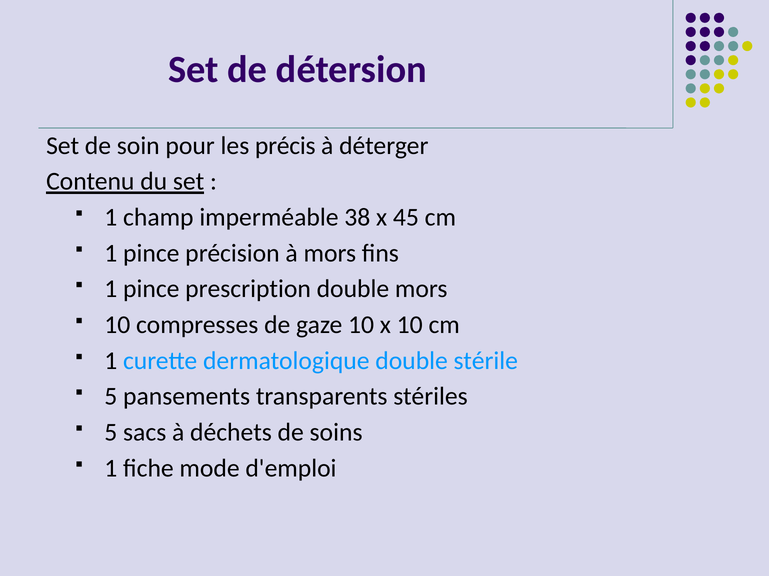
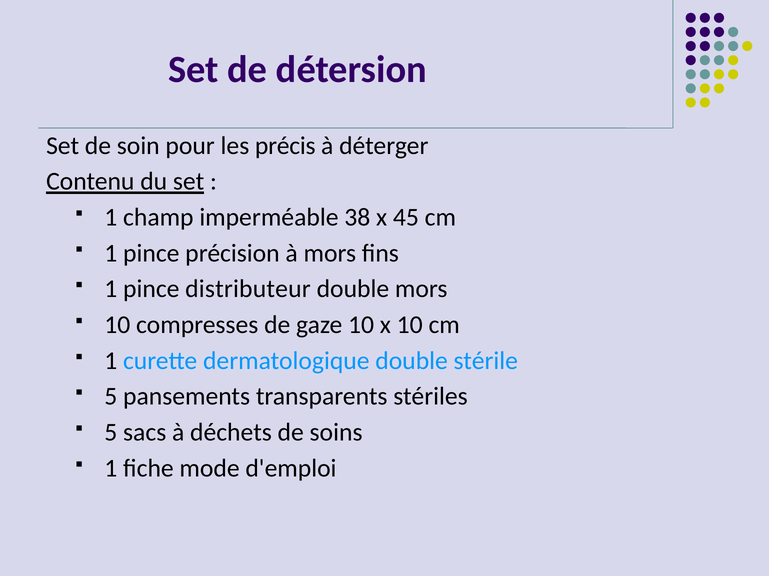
prescription: prescription -> distributeur
